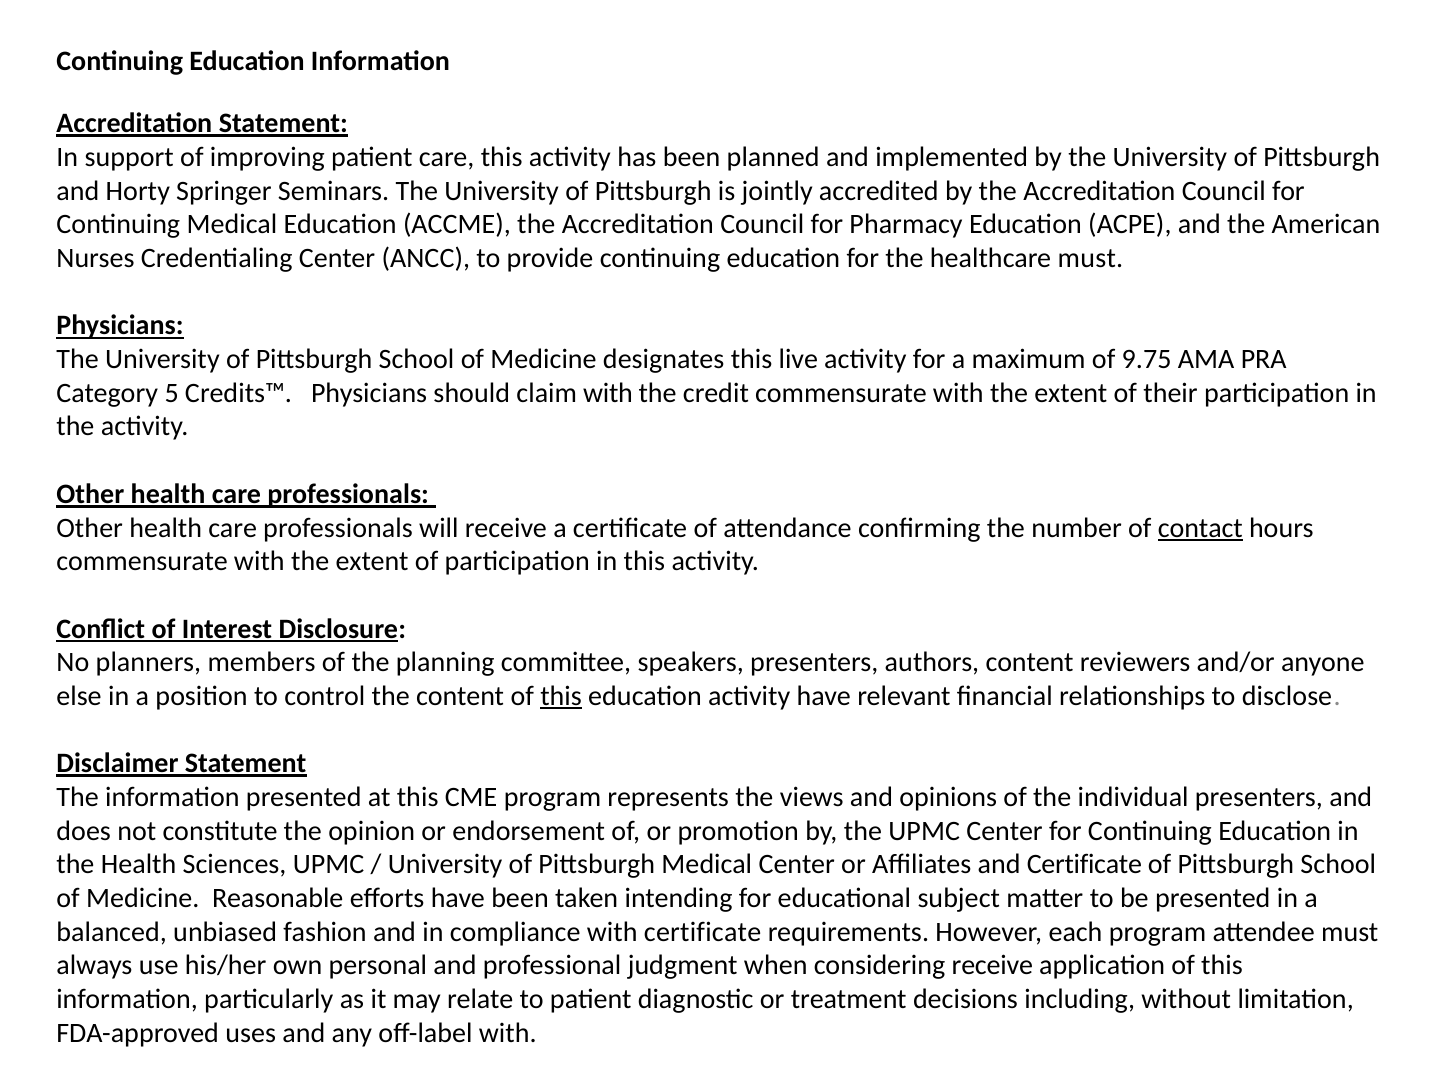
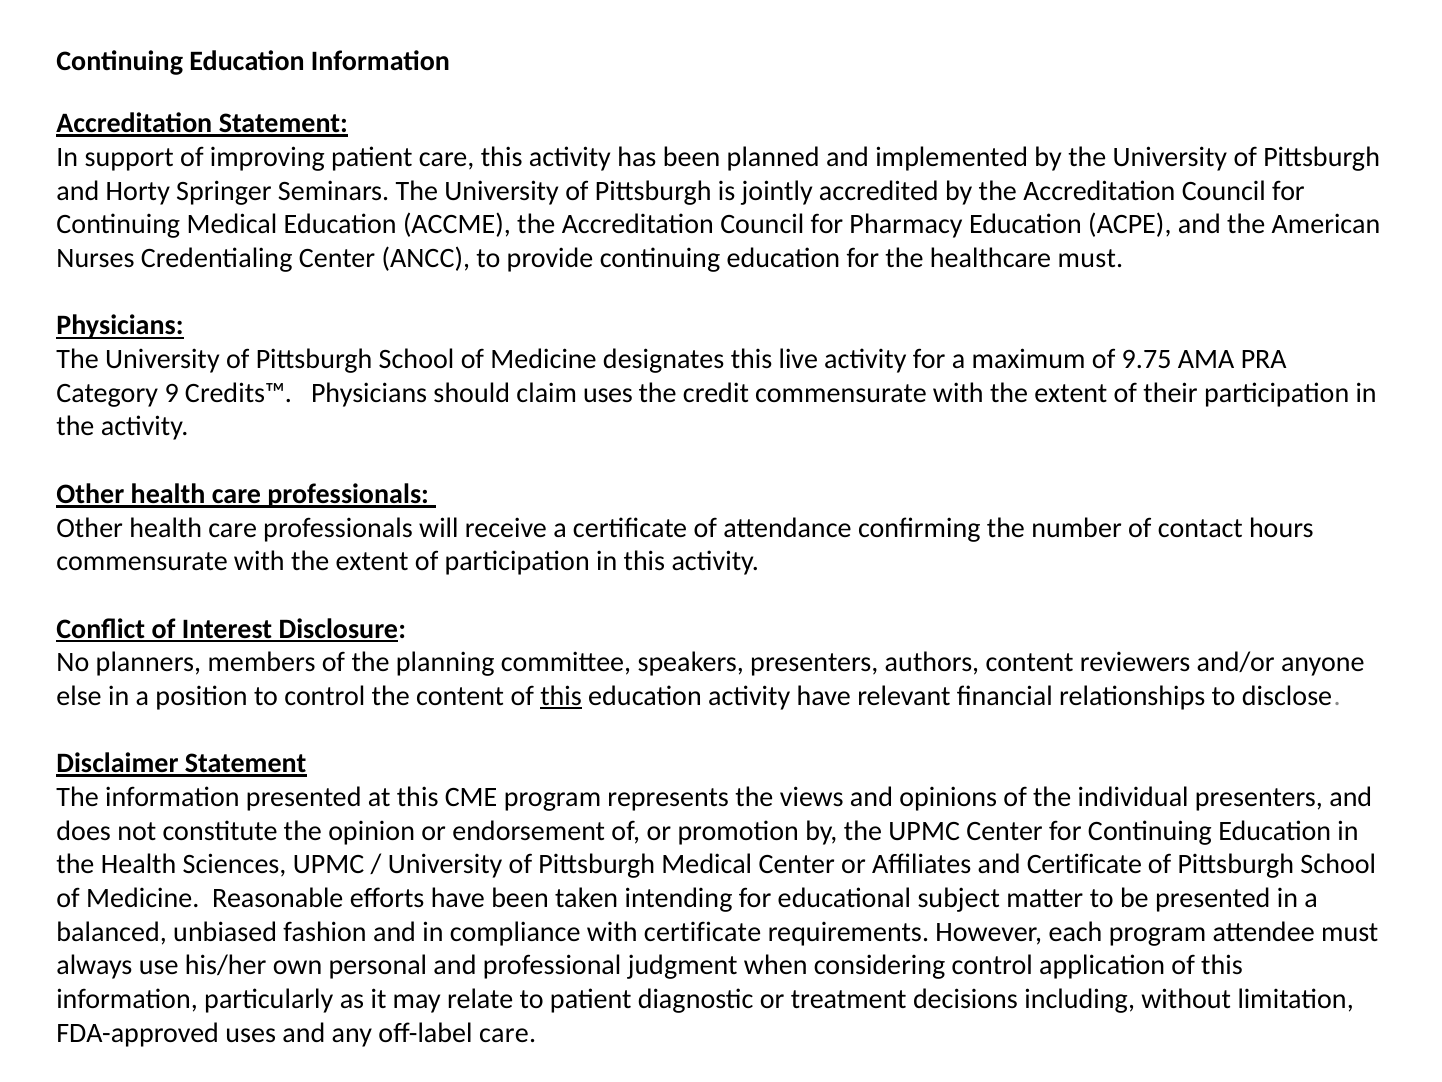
5: 5 -> 9
claim with: with -> uses
contact underline: present -> none
considering receive: receive -> control
off-label with: with -> care
